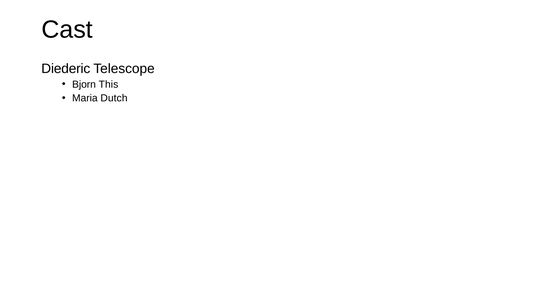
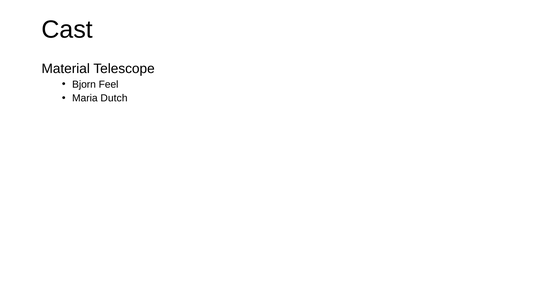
Diederic: Diederic -> Material
This: This -> Feel
